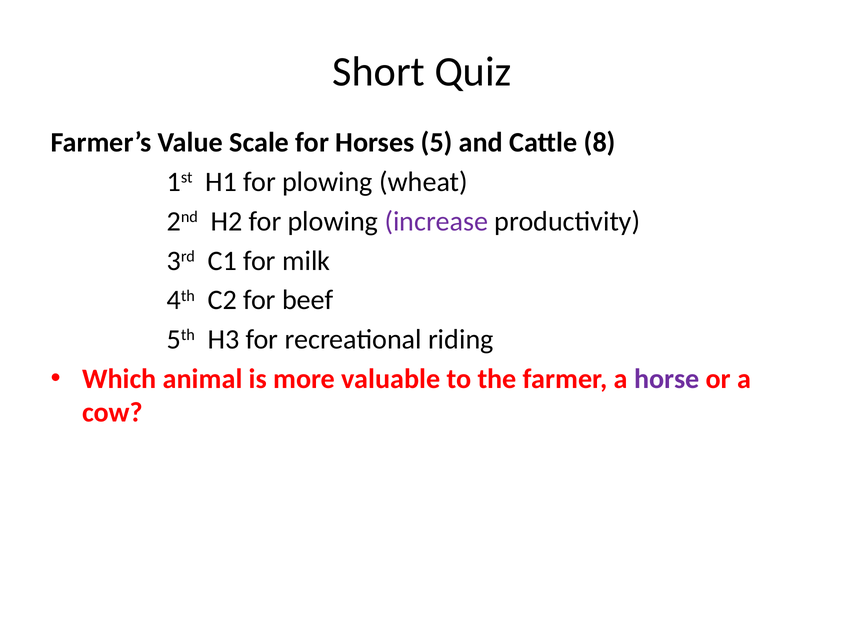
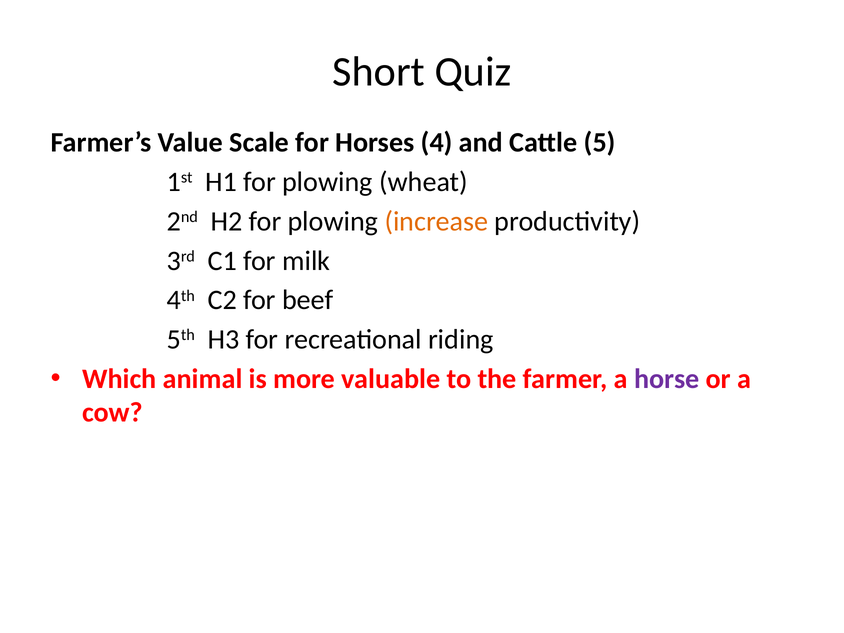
5: 5 -> 4
8: 8 -> 5
increase colour: purple -> orange
